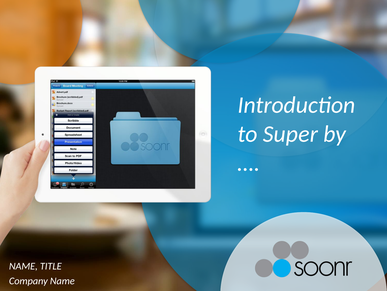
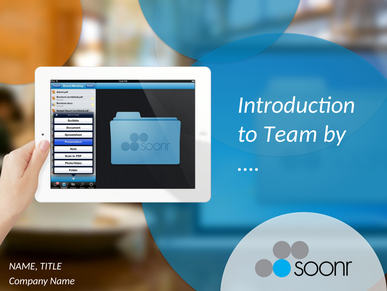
Super: Super -> Team
